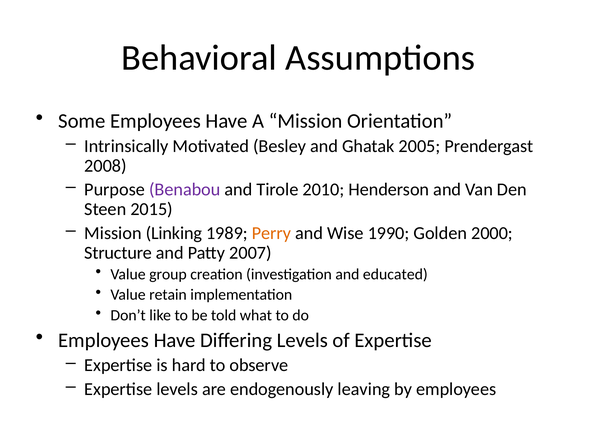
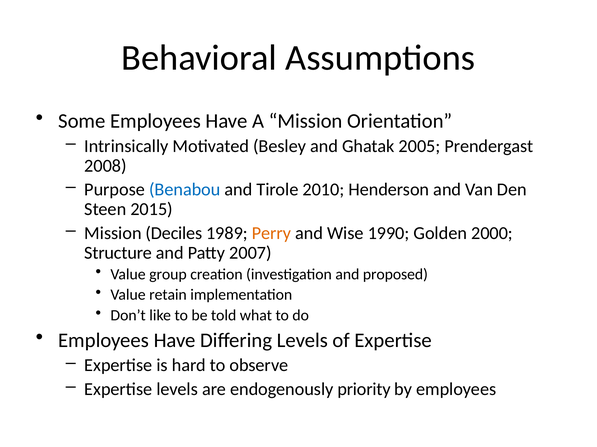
Benabou colour: purple -> blue
Linking: Linking -> Deciles
educated: educated -> proposed
leaving: leaving -> priority
